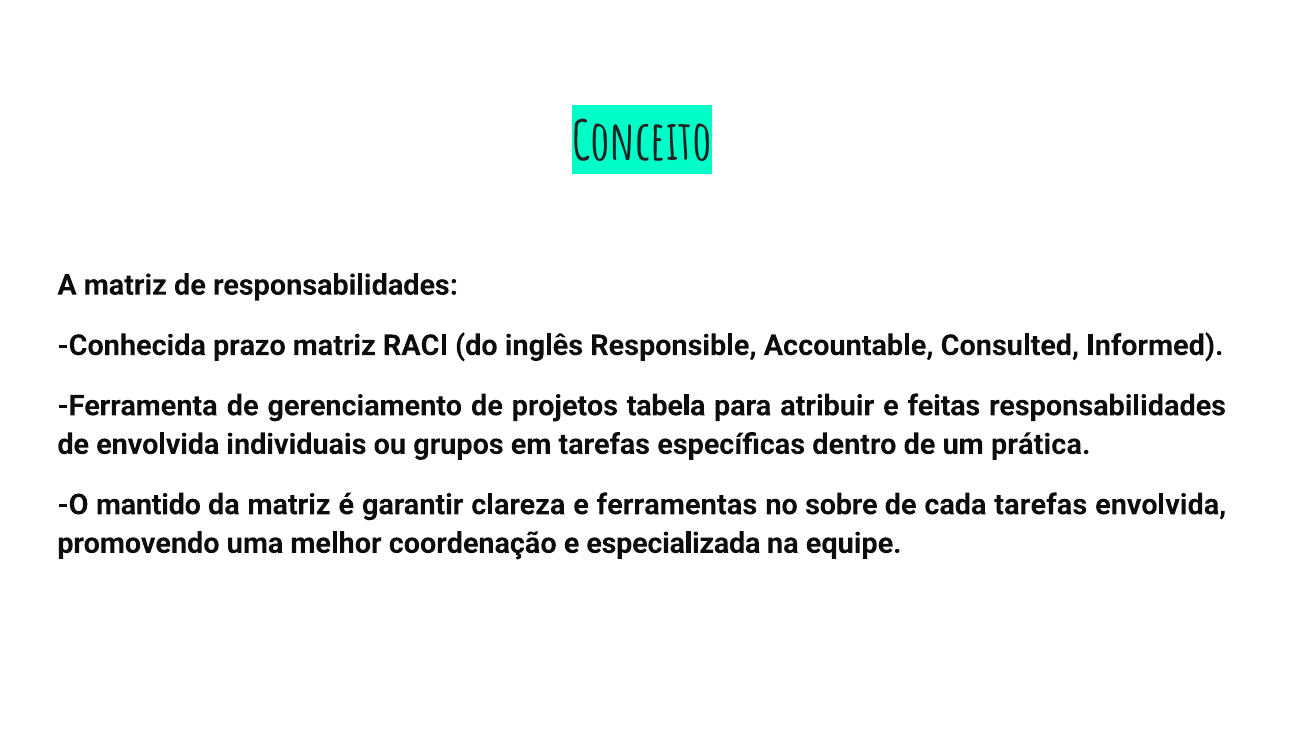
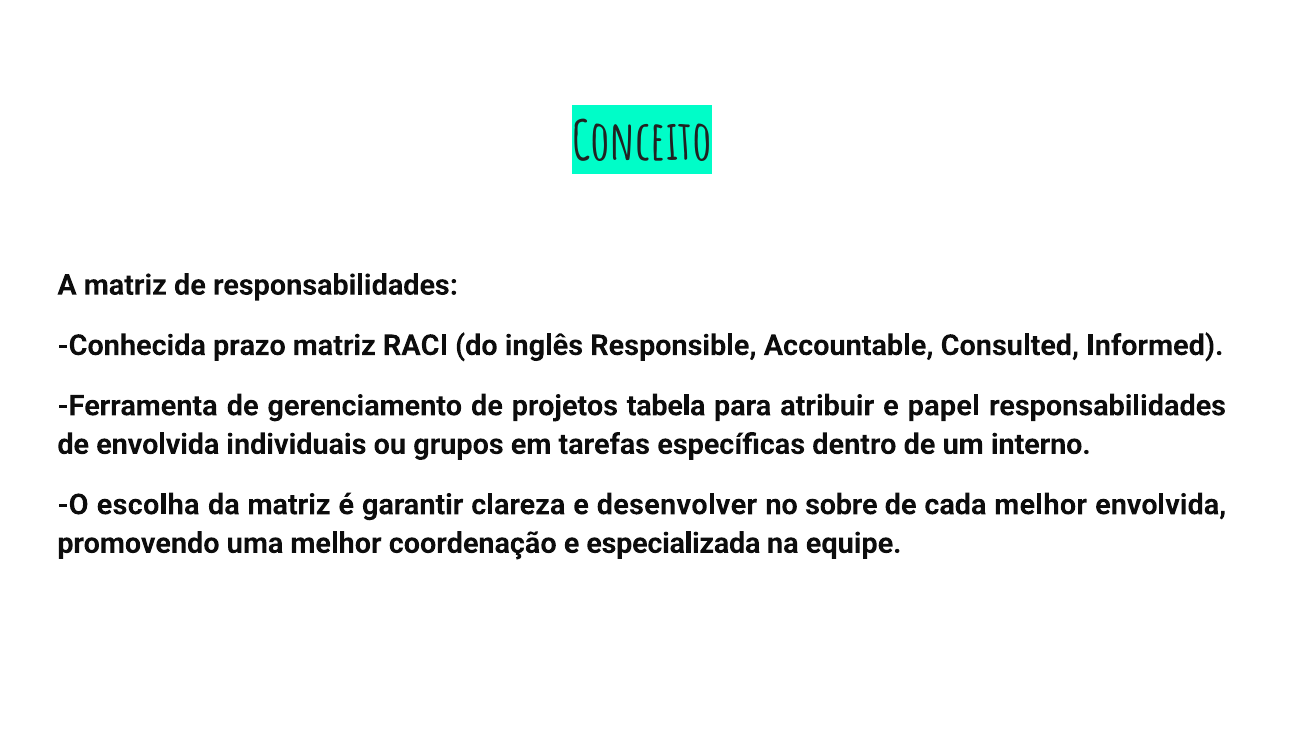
feitas: feitas -> papel
prática: prática -> interno
mantido: mantido -> escolha
ferramentas: ferramentas -> desenvolver
cada tarefas: tarefas -> melhor
